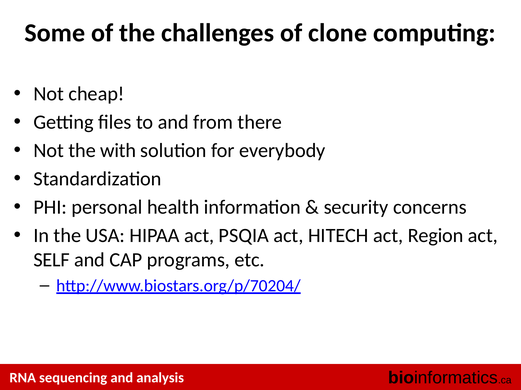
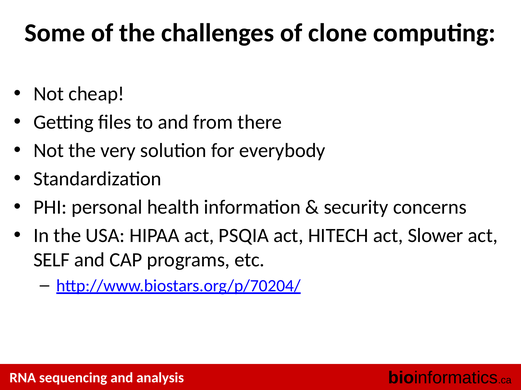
with: with -> very
Region: Region -> Slower
